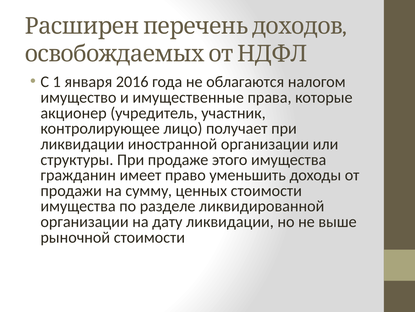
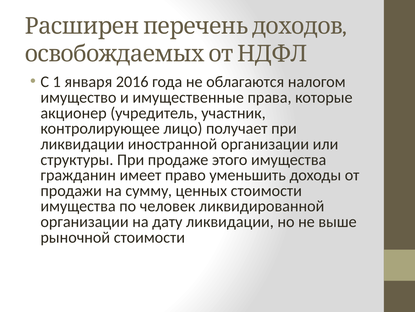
разделе: разделе -> человек
